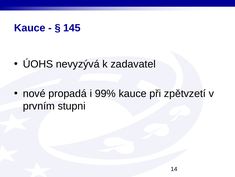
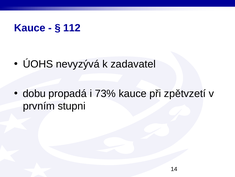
145: 145 -> 112
nové: nové -> dobu
99%: 99% -> 73%
